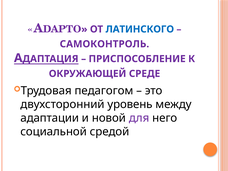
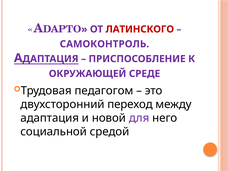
ЛАТИНСКОГО colour: blue -> red
уровень: уровень -> переход
адаптации: адаптации -> адаптация
